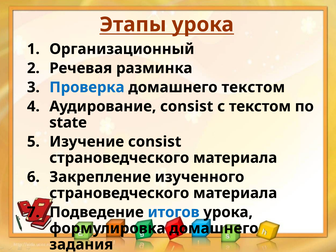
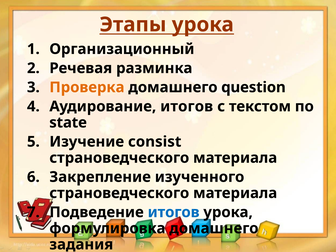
Проверка colour: blue -> orange
домашнего текстом: текстом -> question
Аудирование consist: consist -> итогов
